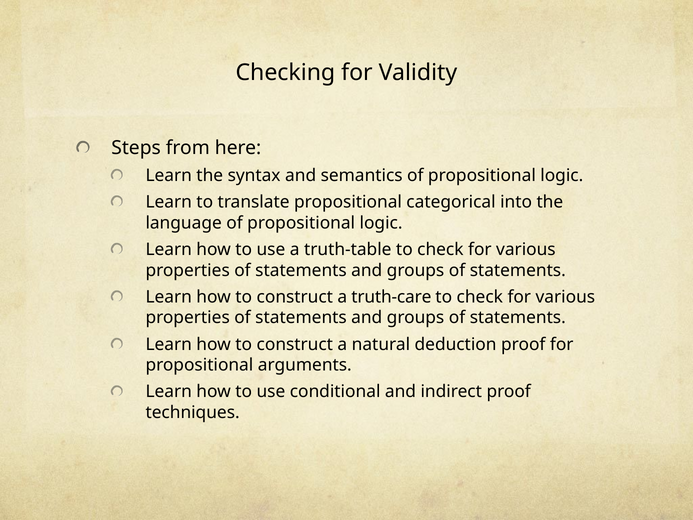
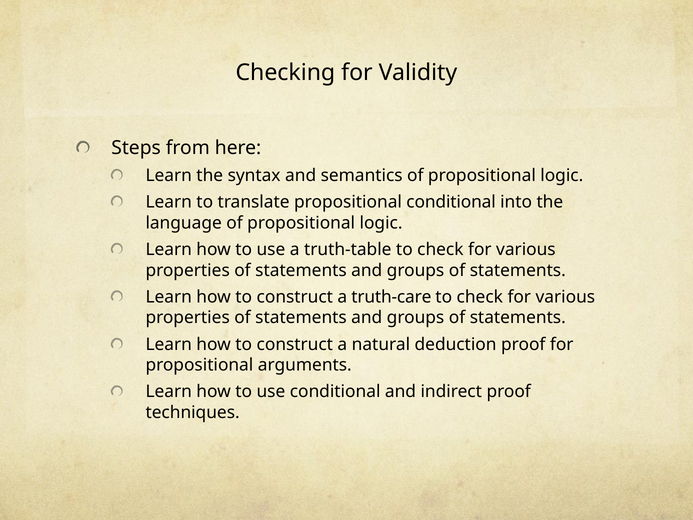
propositional categorical: categorical -> conditional
